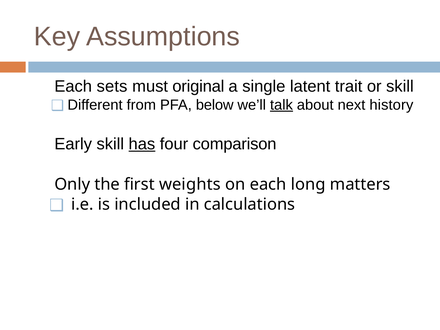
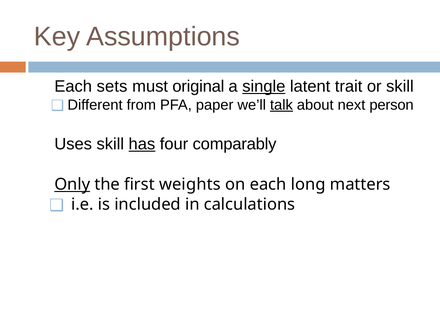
single underline: none -> present
below: below -> paper
history: history -> person
Early: Early -> Uses
comparison: comparison -> comparably
Only underline: none -> present
